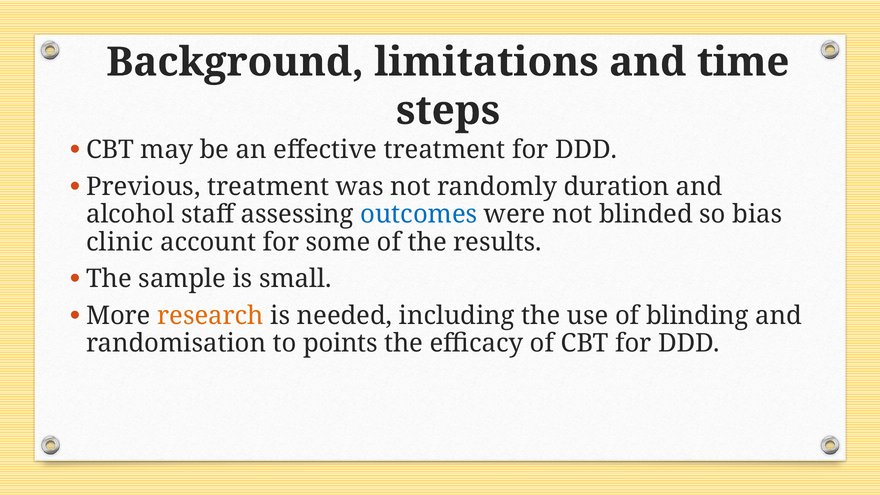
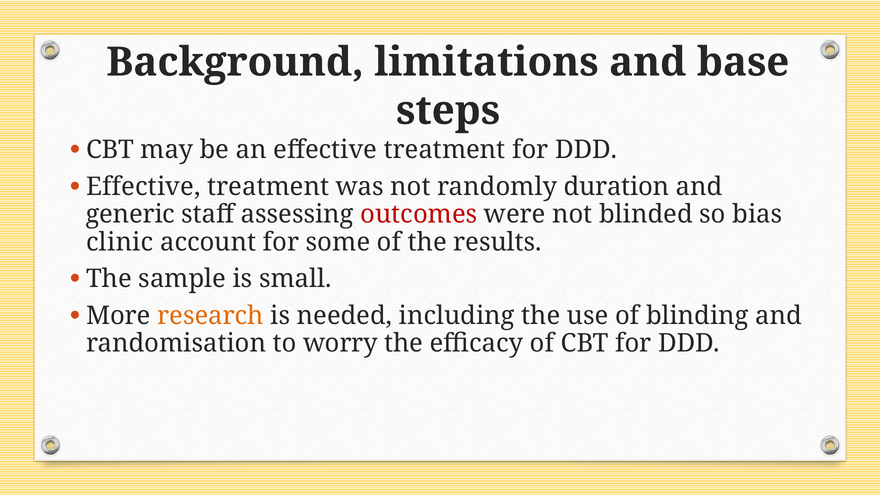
time: time -> base
Previous at (143, 187): Previous -> Effective
alcohol: alcohol -> generic
outcomes colour: blue -> red
points: points -> worry
